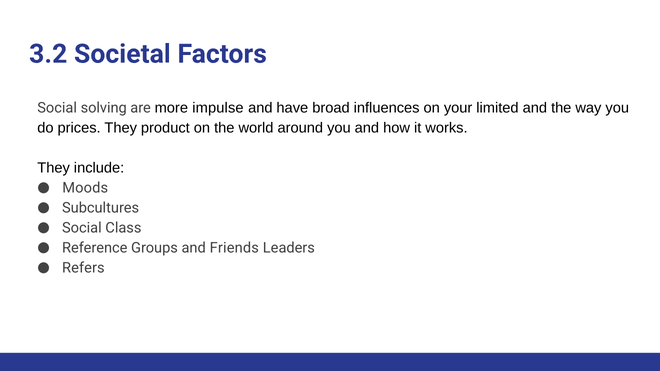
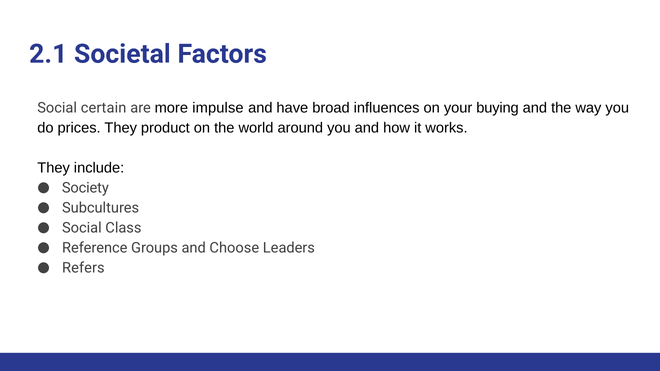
3.2: 3.2 -> 2.1
solving: solving -> certain
limited: limited -> buying
Moods: Moods -> Society
Friends: Friends -> Choose
